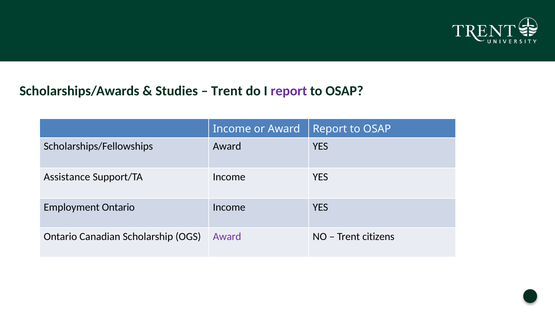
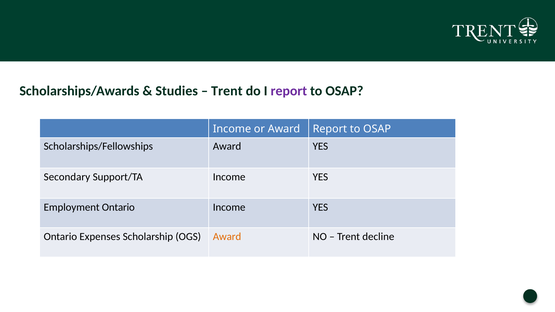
Assistance: Assistance -> Secondary
Canadian: Canadian -> Expenses
Award at (227, 237) colour: purple -> orange
citizens: citizens -> decline
